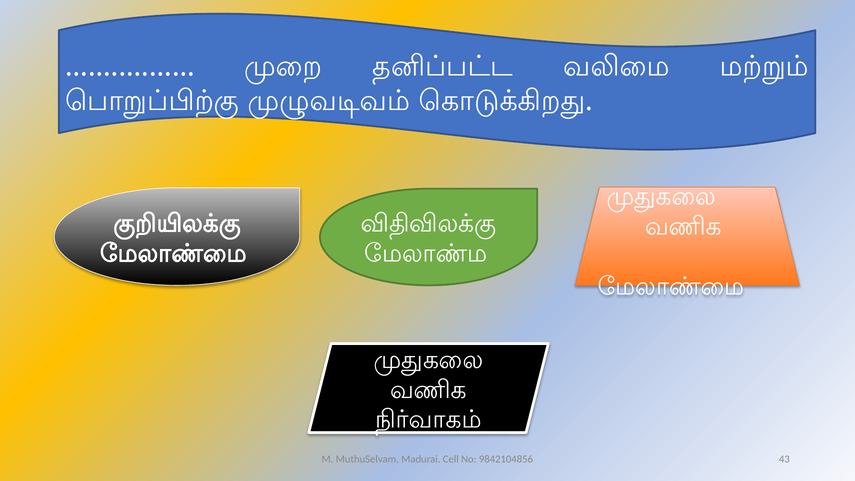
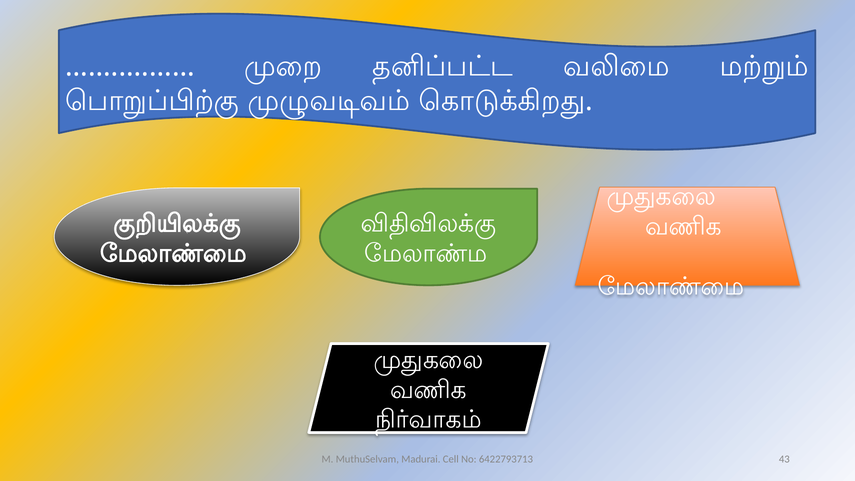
9842104856: 9842104856 -> 6422793713
